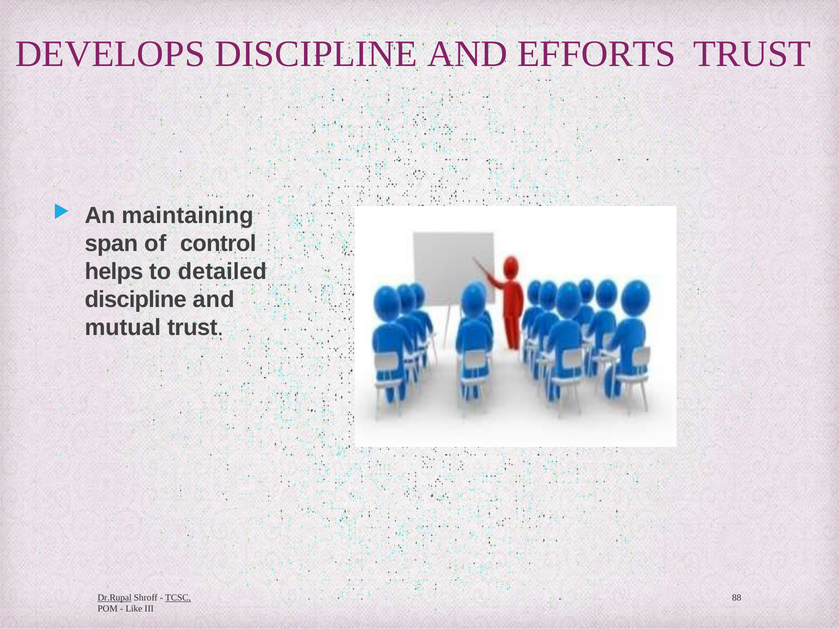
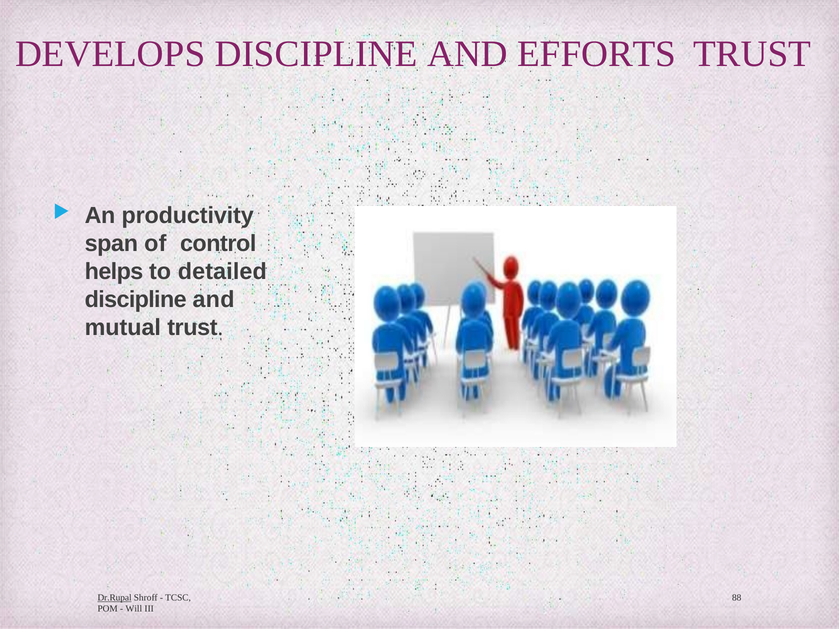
maintaining: maintaining -> productivity
TCSC underline: present -> none
Like: Like -> Will
